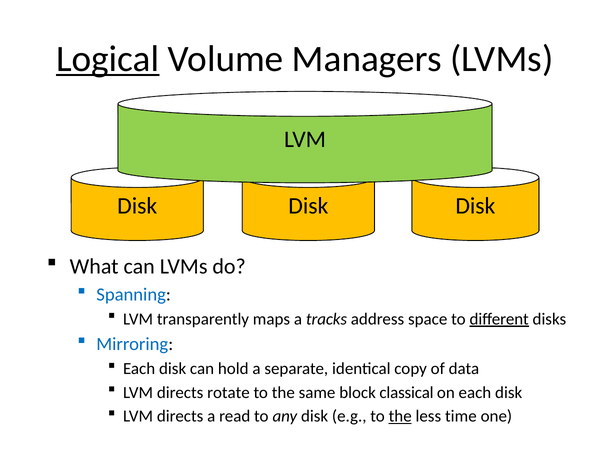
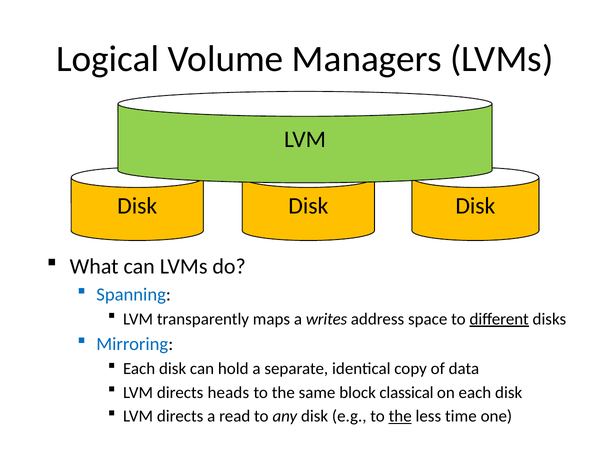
Logical underline: present -> none
tracks: tracks -> writes
rotate: rotate -> heads
